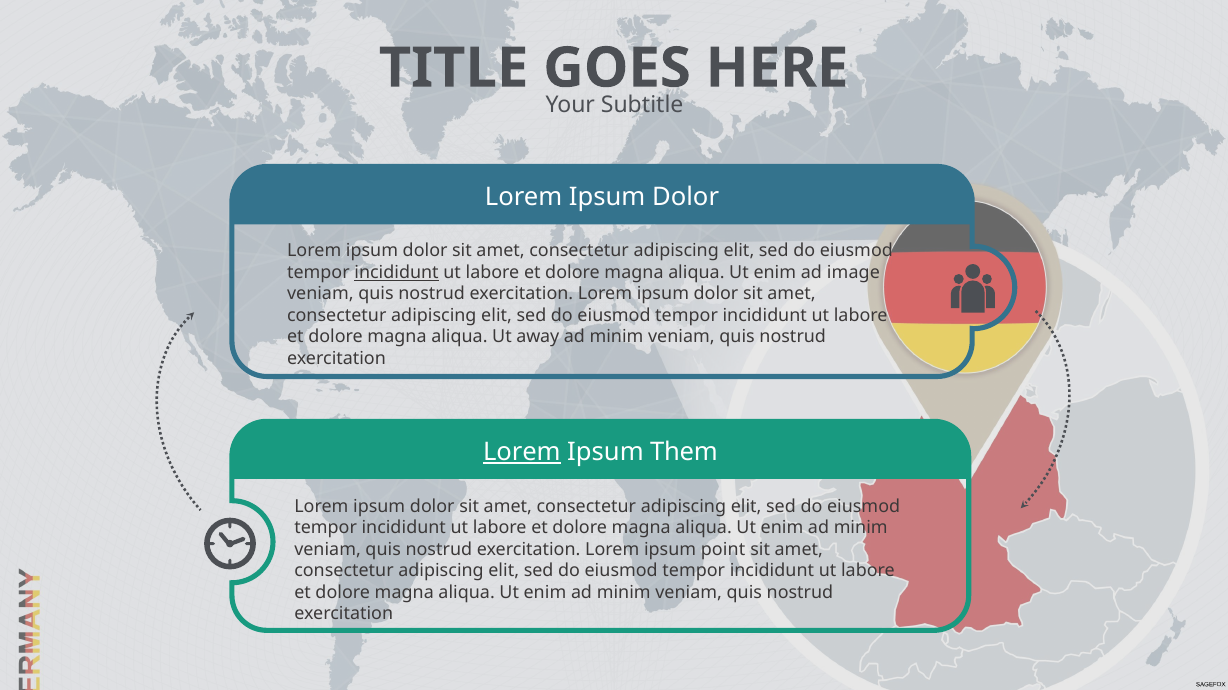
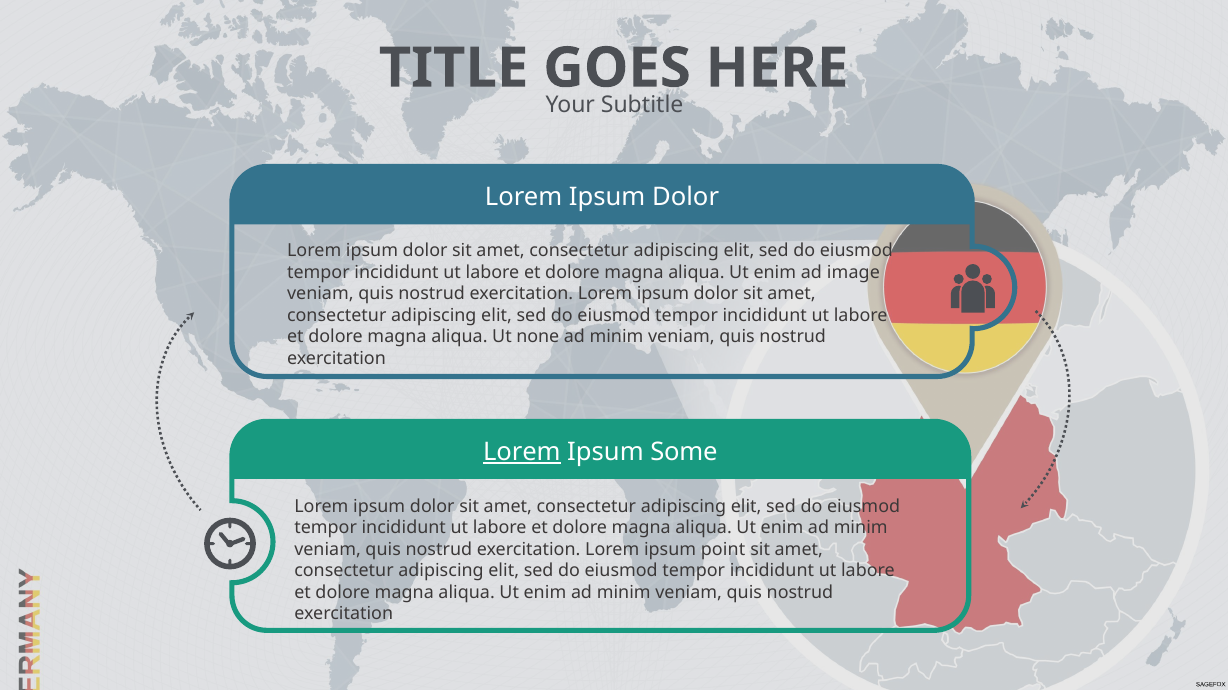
incididunt at (397, 273) underline: present -> none
away: away -> none
Them: Them -> Some
